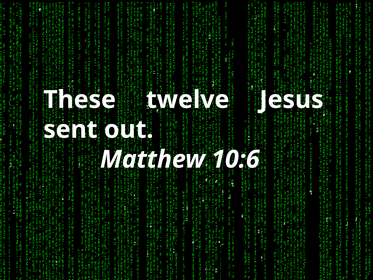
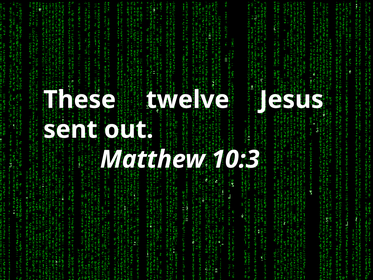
10:6: 10:6 -> 10:3
